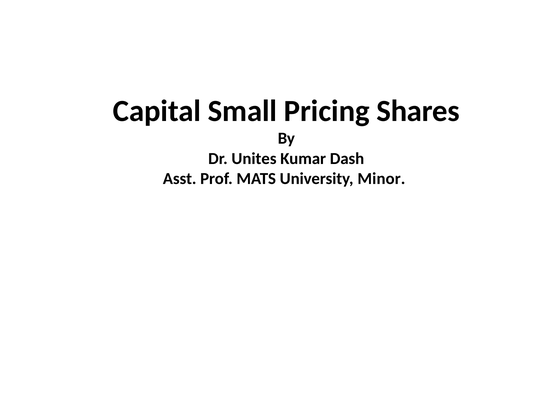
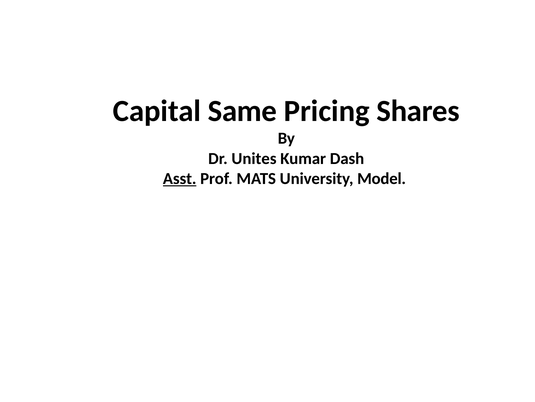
Small: Small -> Same
Asst underline: none -> present
Minor: Minor -> Model
